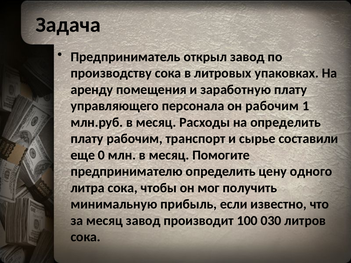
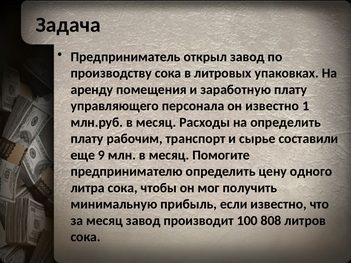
он рабочим: рабочим -> известно
0: 0 -> 9
030: 030 -> 808
